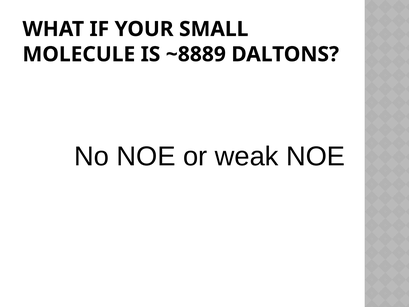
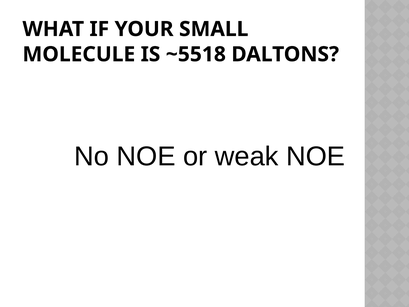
~8889: ~8889 -> ~5518
